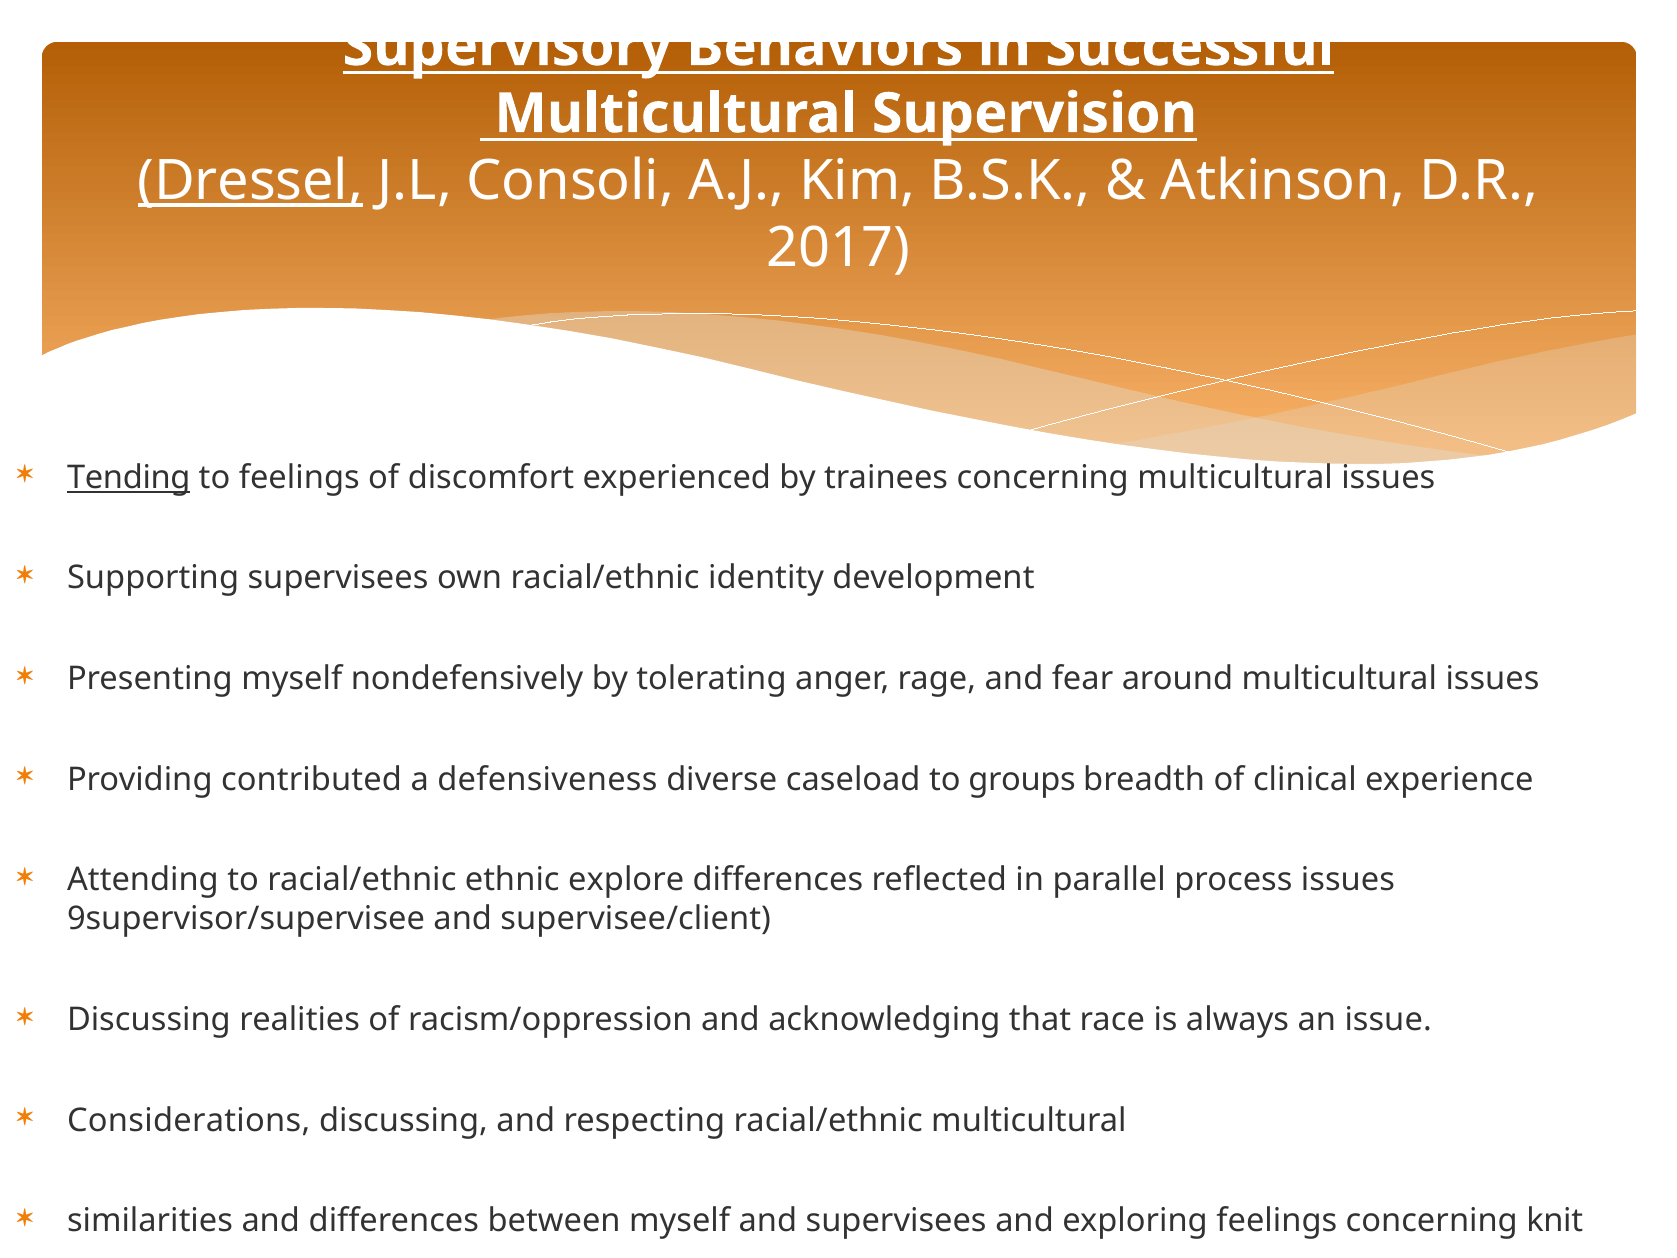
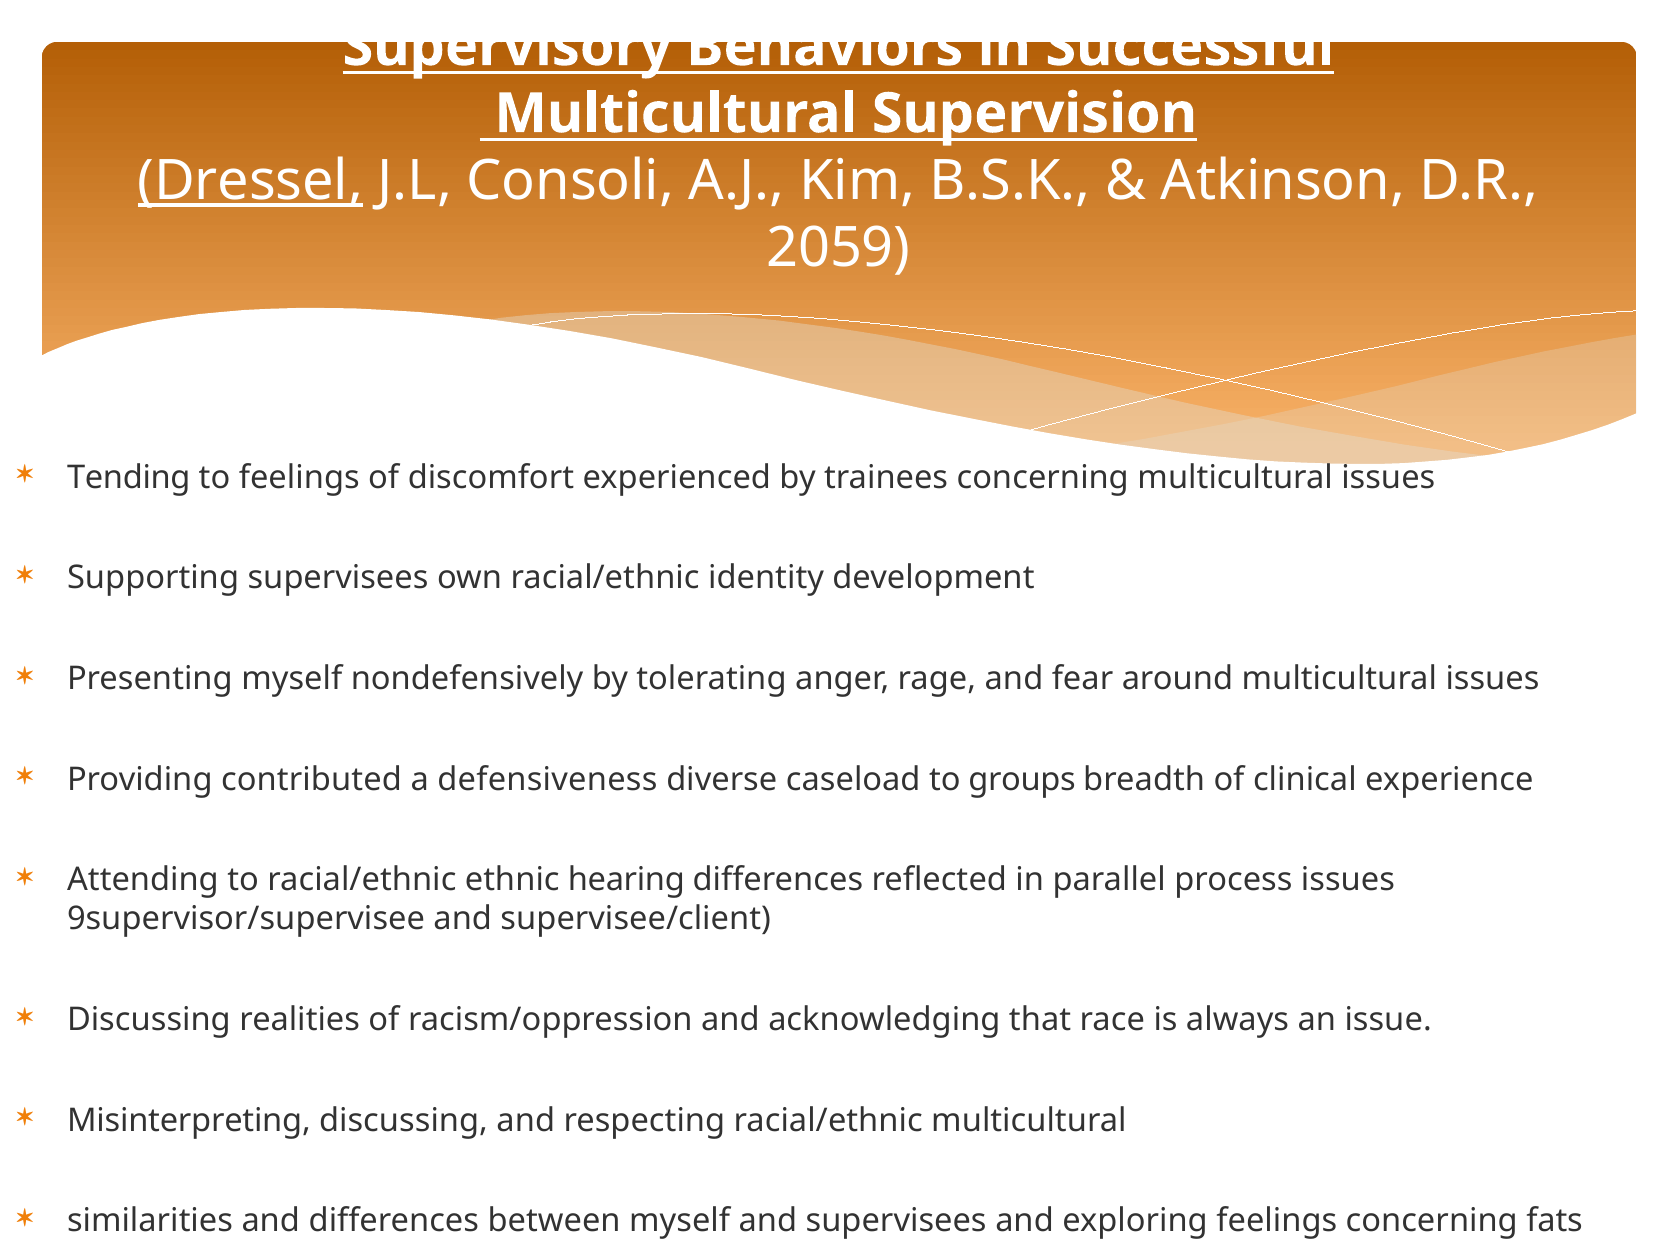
2017: 2017 -> 2059
Tending underline: present -> none
explore: explore -> hearing
Considerations: Considerations -> Misinterpreting
knit: knit -> fats
